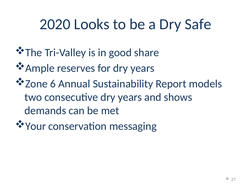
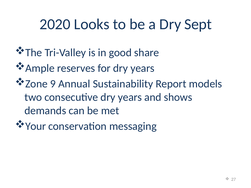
Safe: Safe -> Sept
6: 6 -> 9
